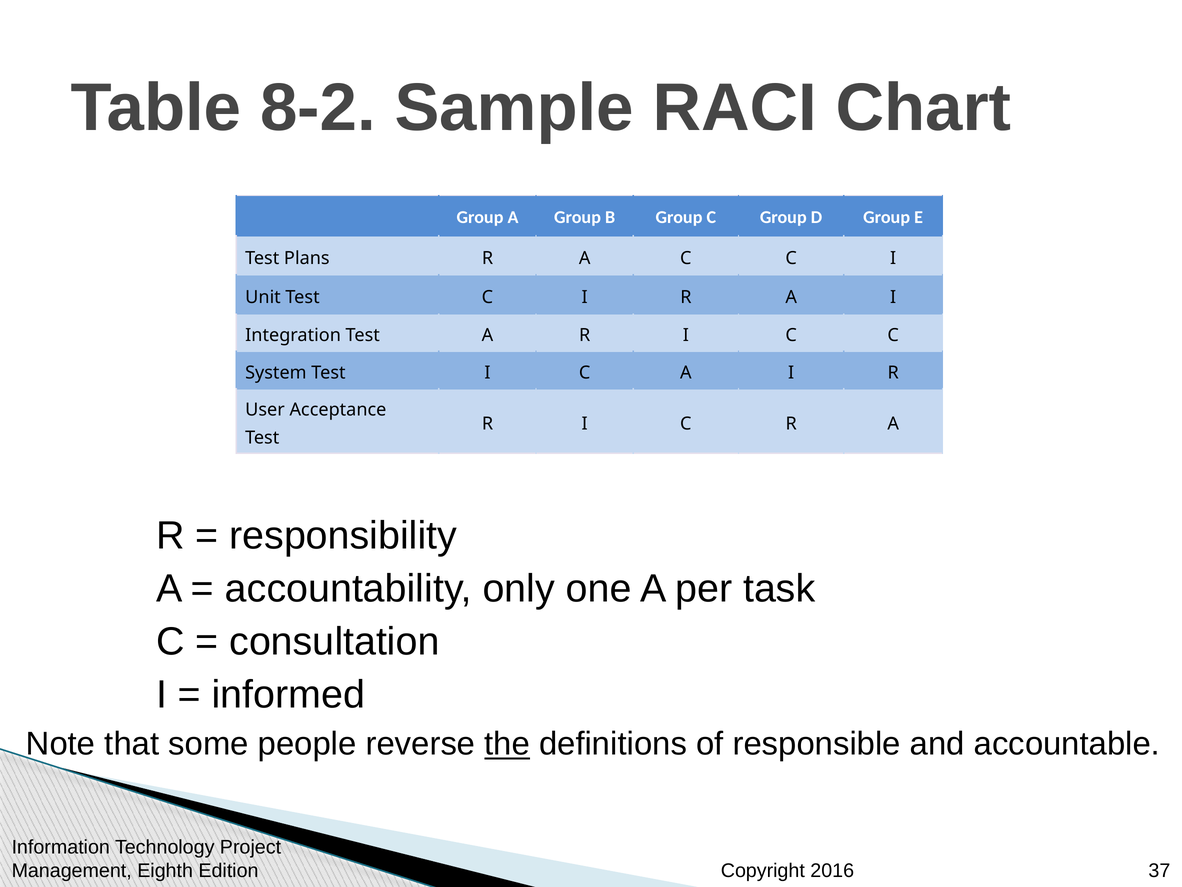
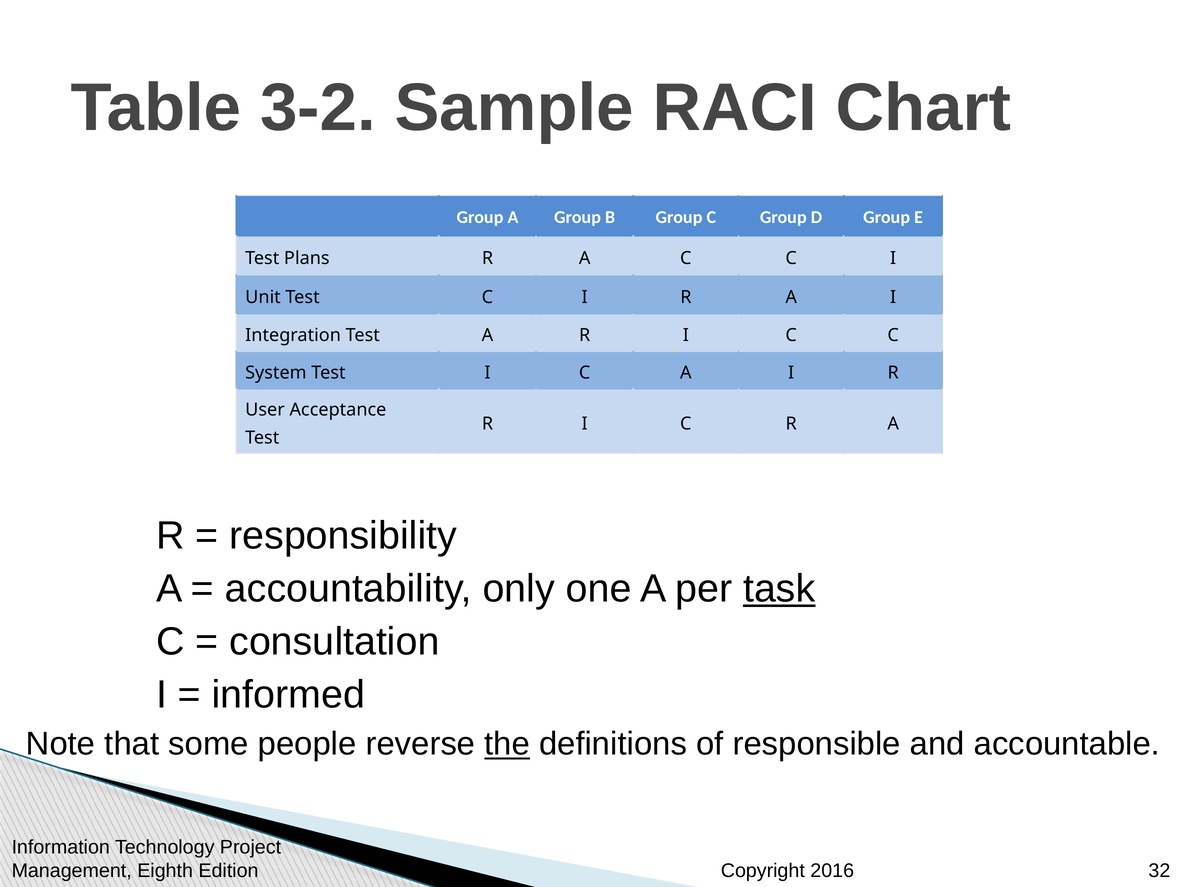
8-2: 8-2 -> 3-2
task underline: none -> present
37: 37 -> 32
